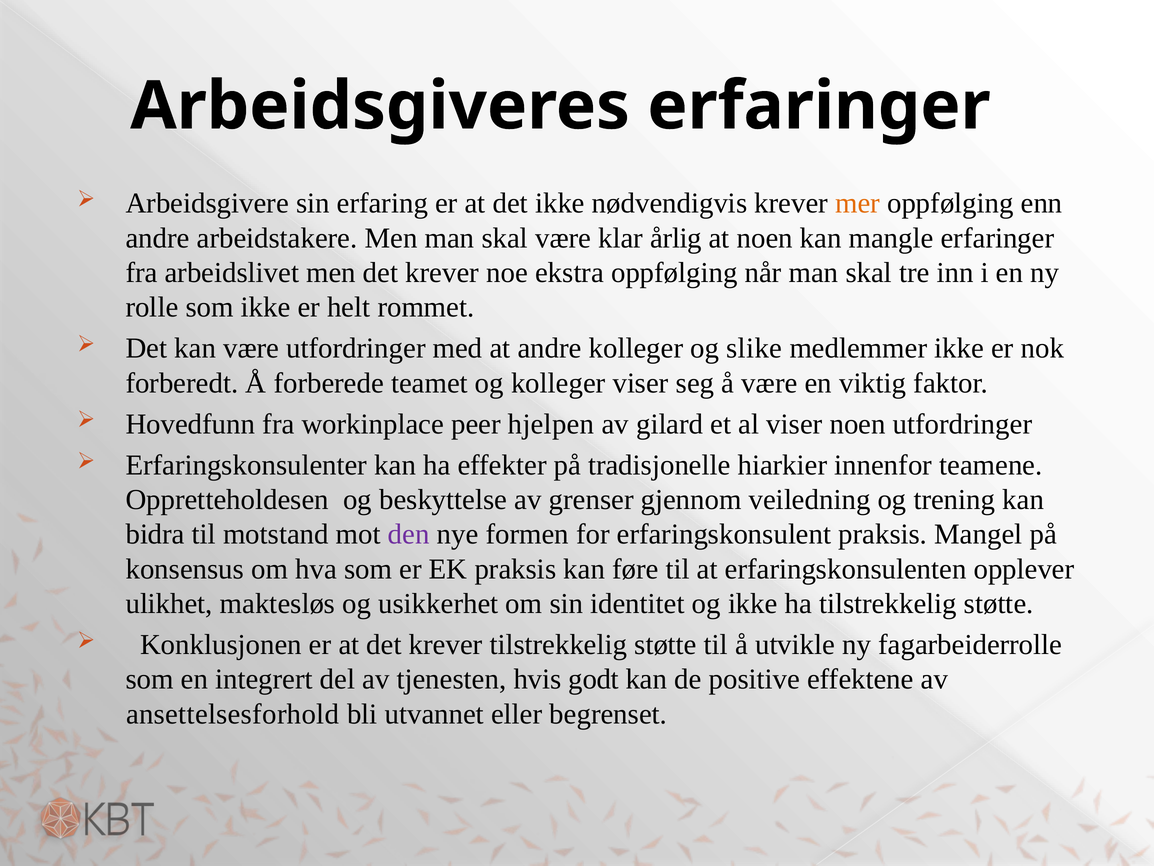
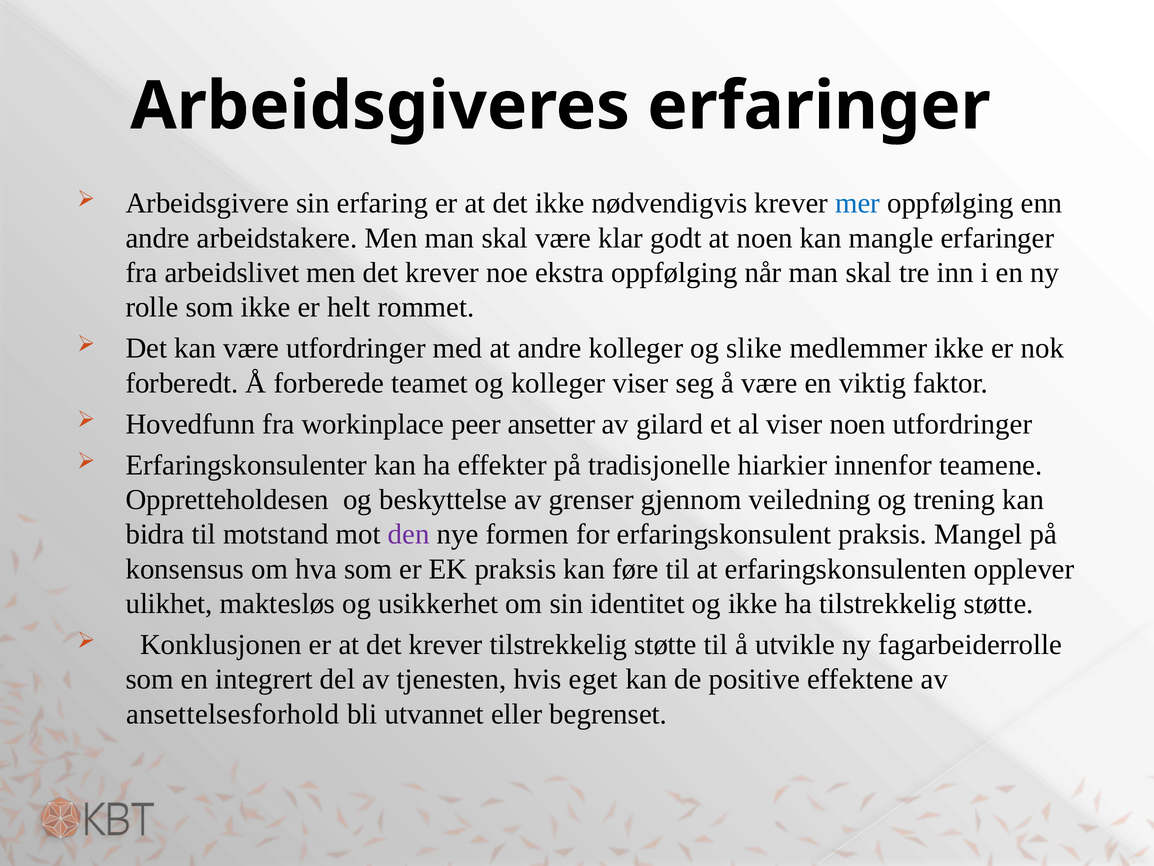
mer colour: orange -> blue
årlig: årlig -> godt
hjelpen: hjelpen -> ansetter
godt: godt -> eget
